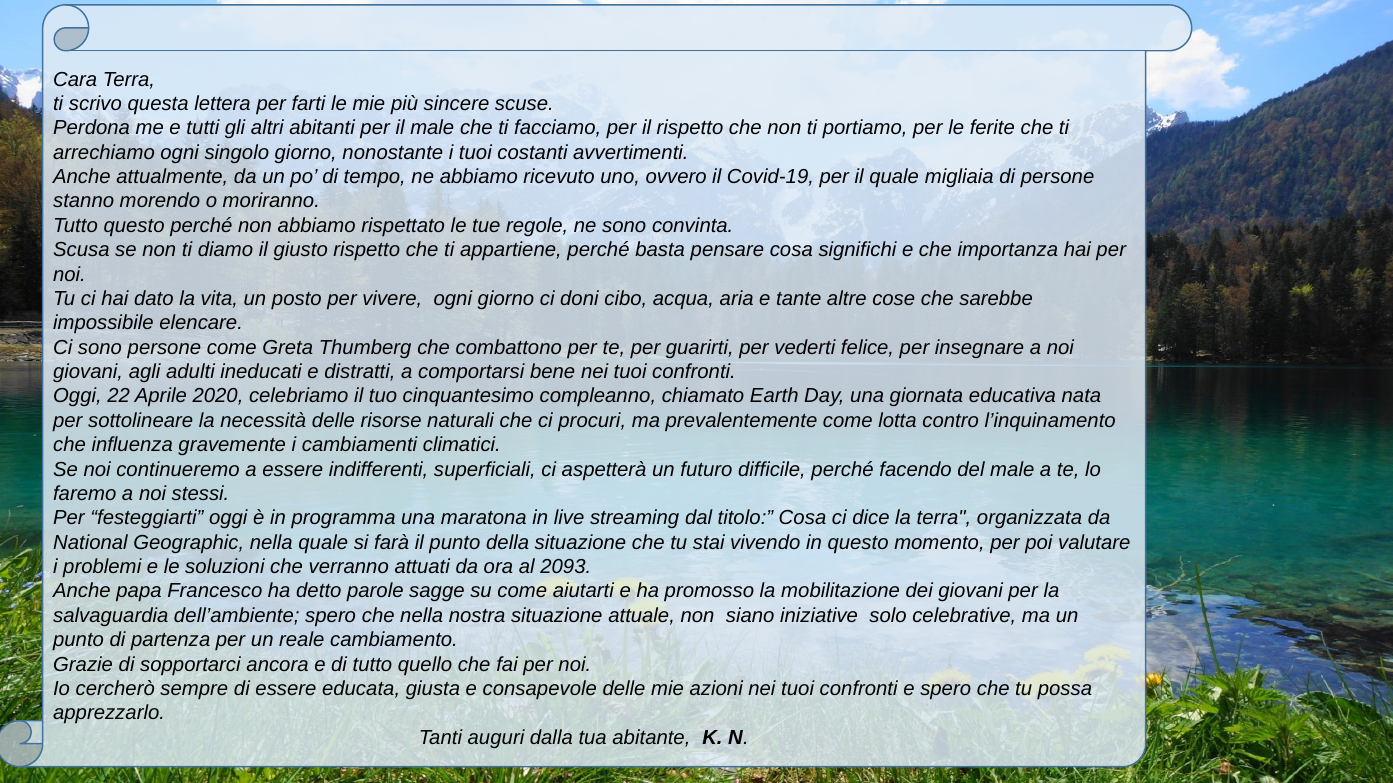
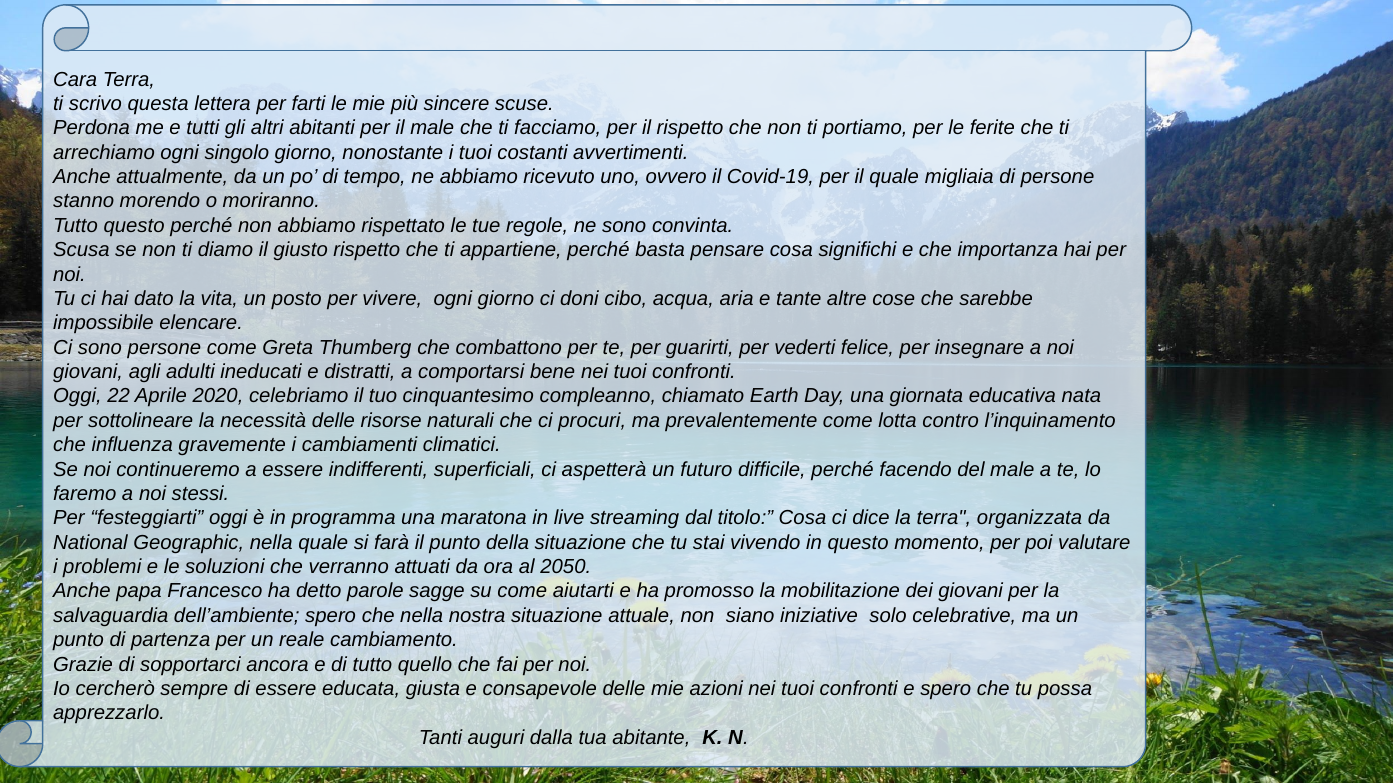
2093: 2093 -> 2050
